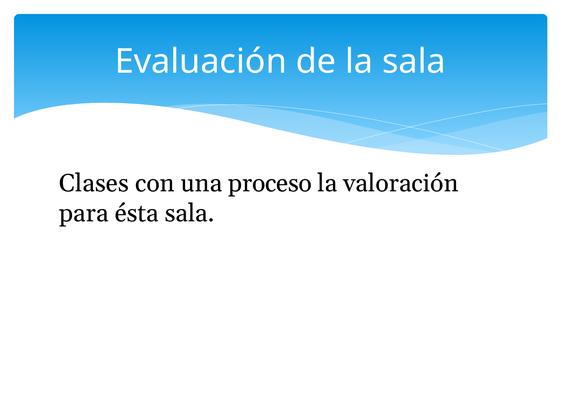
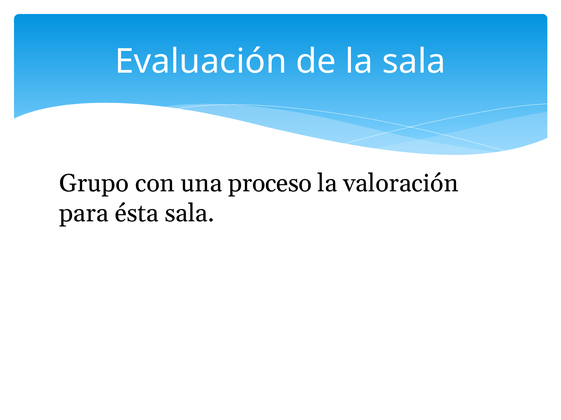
Clases: Clases -> Grupo
